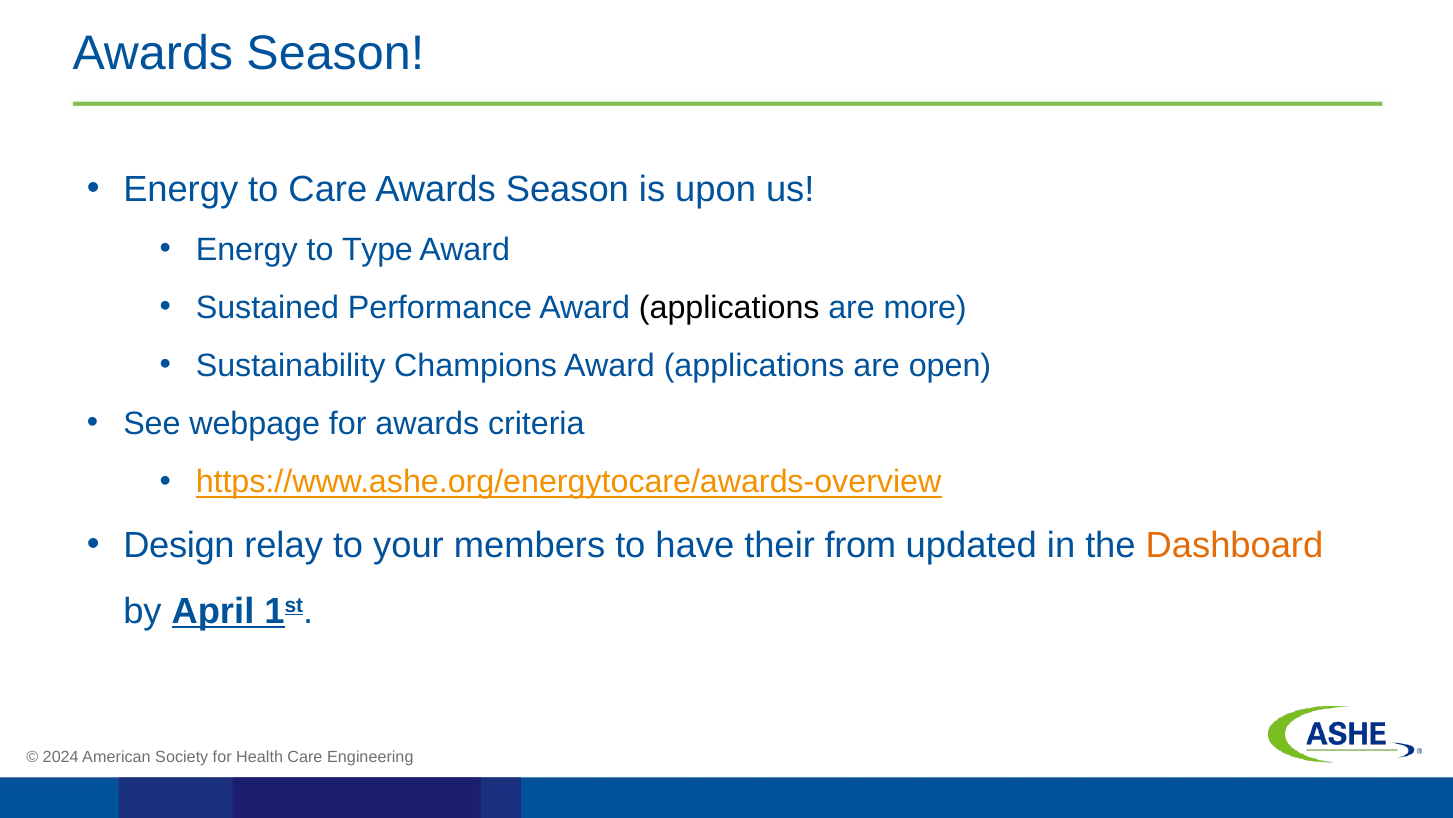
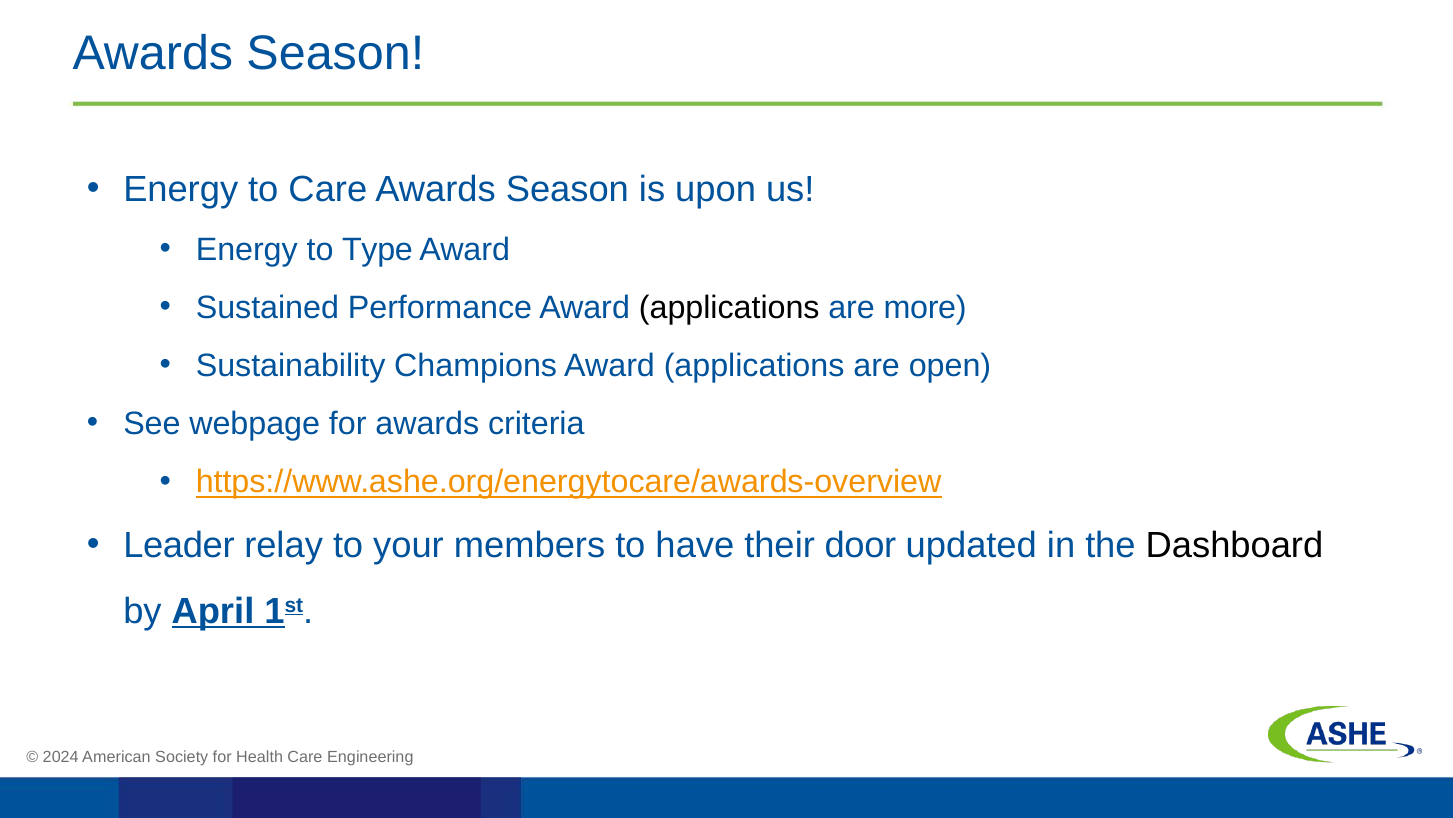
Design: Design -> Leader
from: from -> door
Dashboard colour: orange -> black
